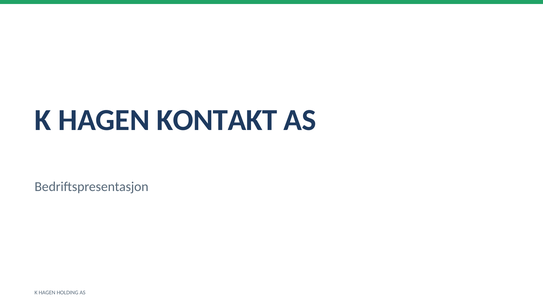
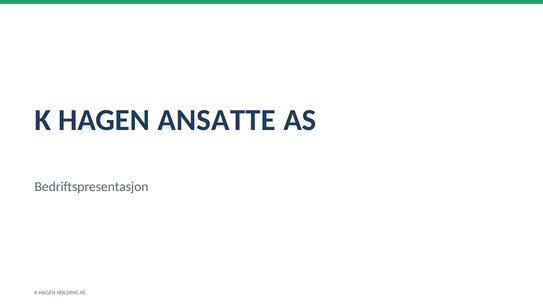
KONTAKT: KONTAKT -> ANSATTE
